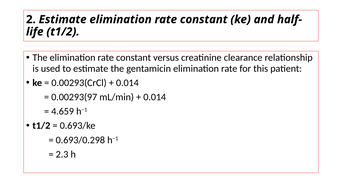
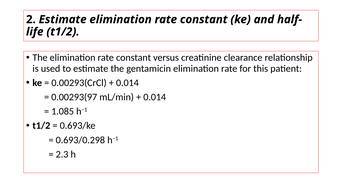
4.659: 4.659 -> 1.085
